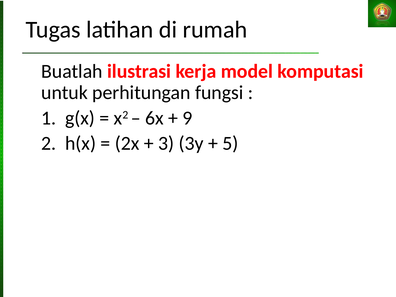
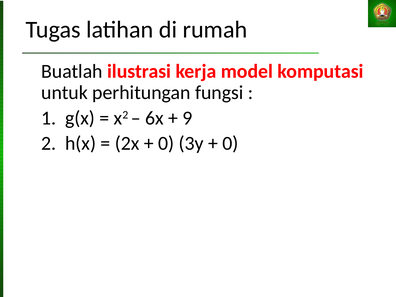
3 at (166, 143): 3 -> 0
5 at (230, 143): 5 -> 0
